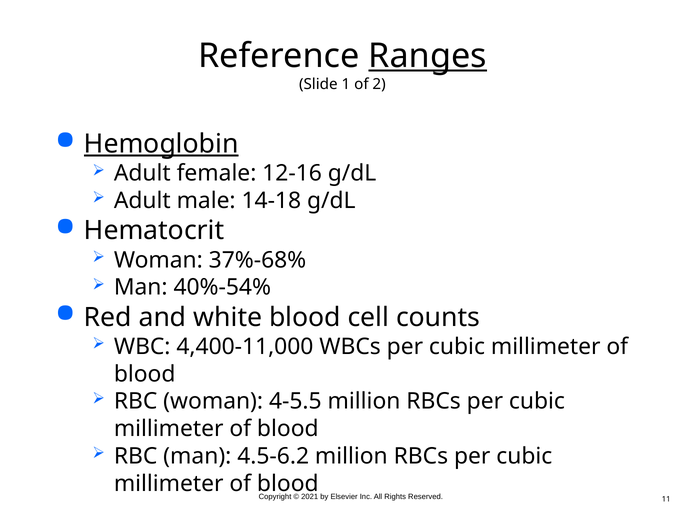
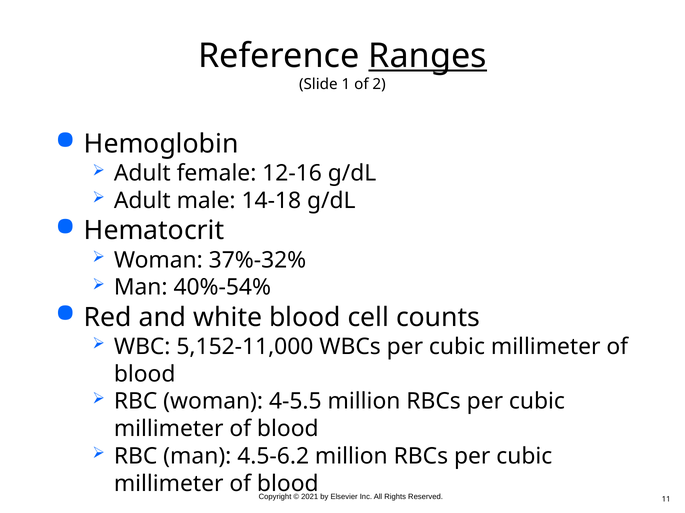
Hemoglobin underline: present -> none
37%-68%: 37%-68% -> 37%-32%
4,400-11,000: 4,400-11,000 -> 5,152-11,000
